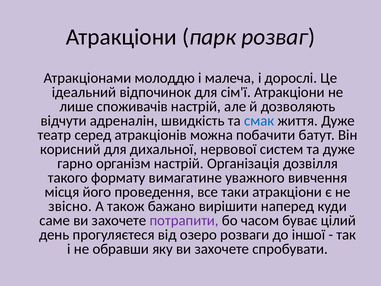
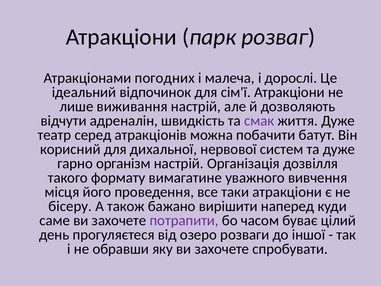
молоддю: молоддю -> погодних
споживачів: споживачів -> виживання
смак colour: blue -> purple
звісно: звісно -> бісеру
